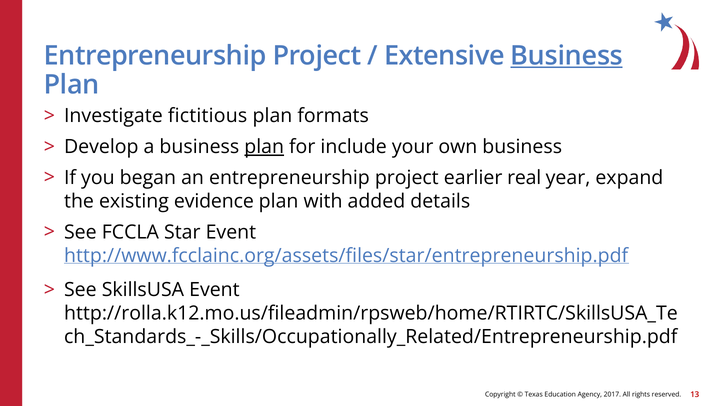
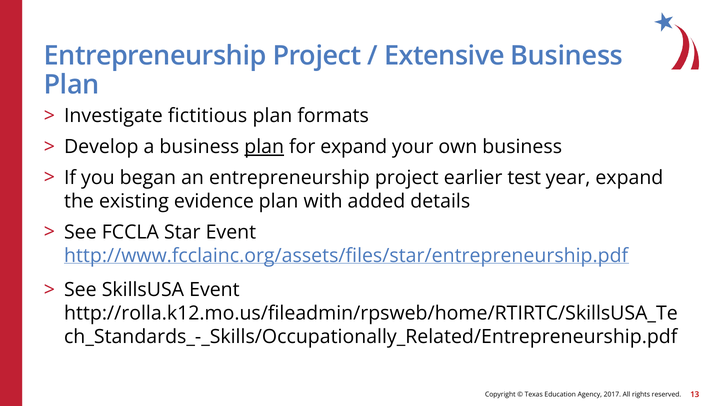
Business at (567, 56) underline: present -> none
for include: include -> expand
real: real -> test
